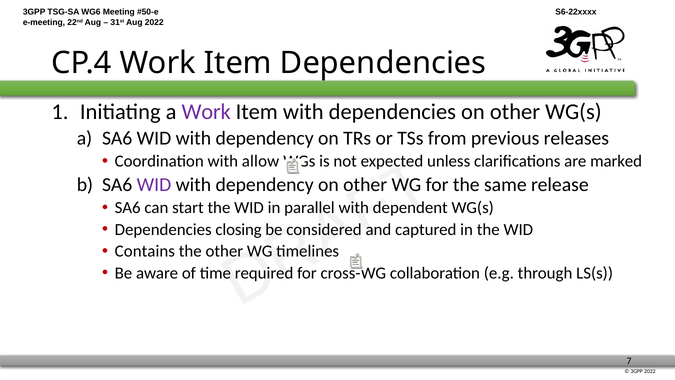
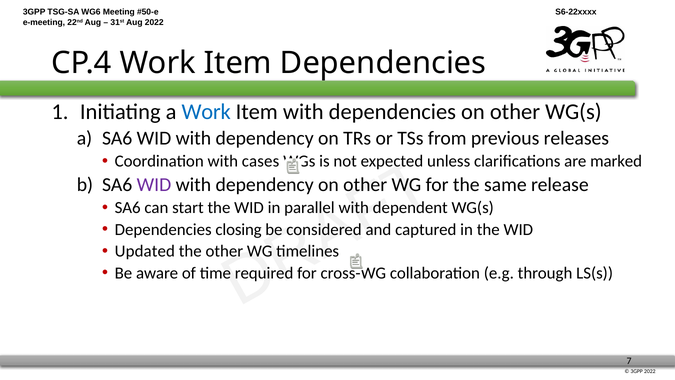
Work at (206, 112) colour: purple -> blue
allow: allow -> cases
Contains: Contains -> Updated
